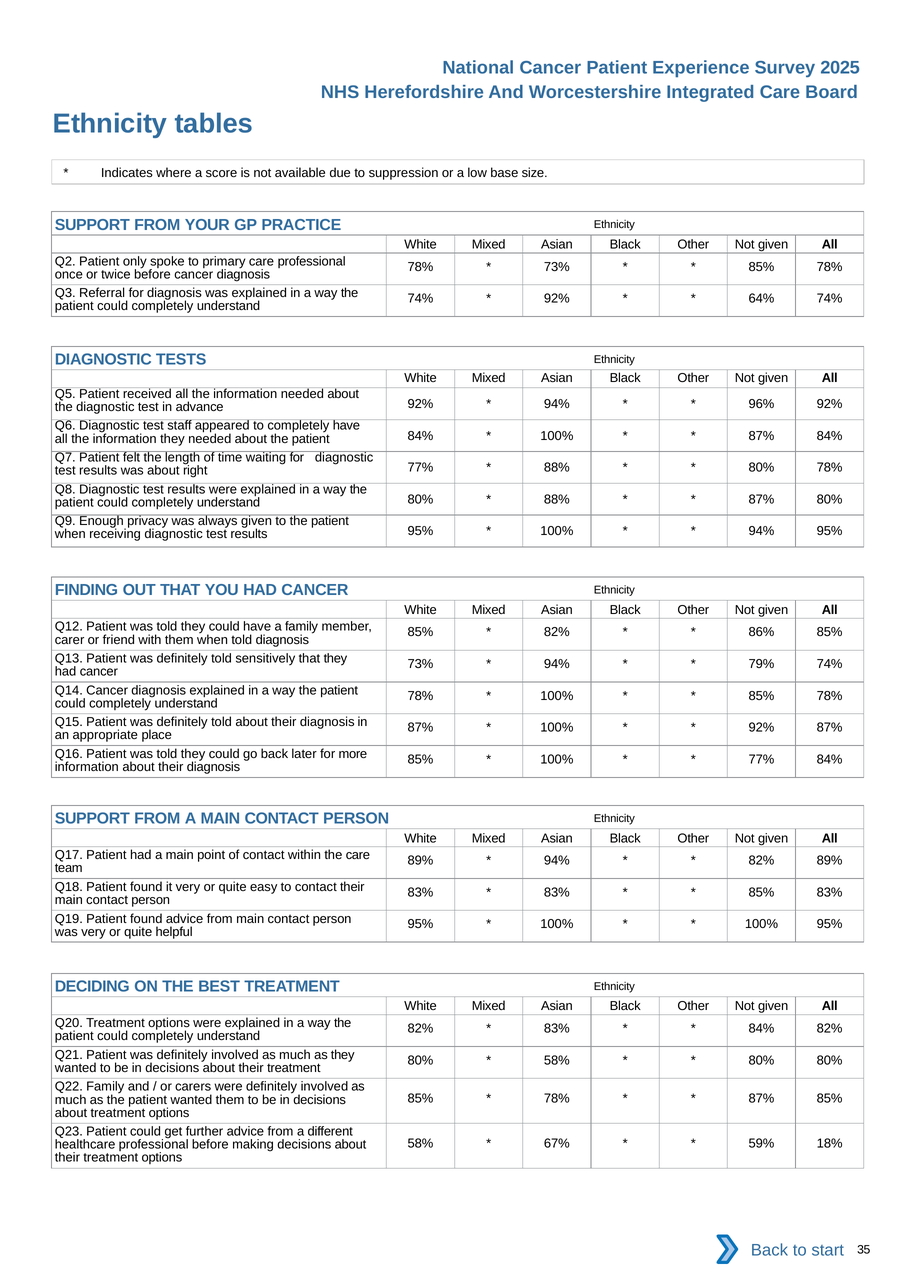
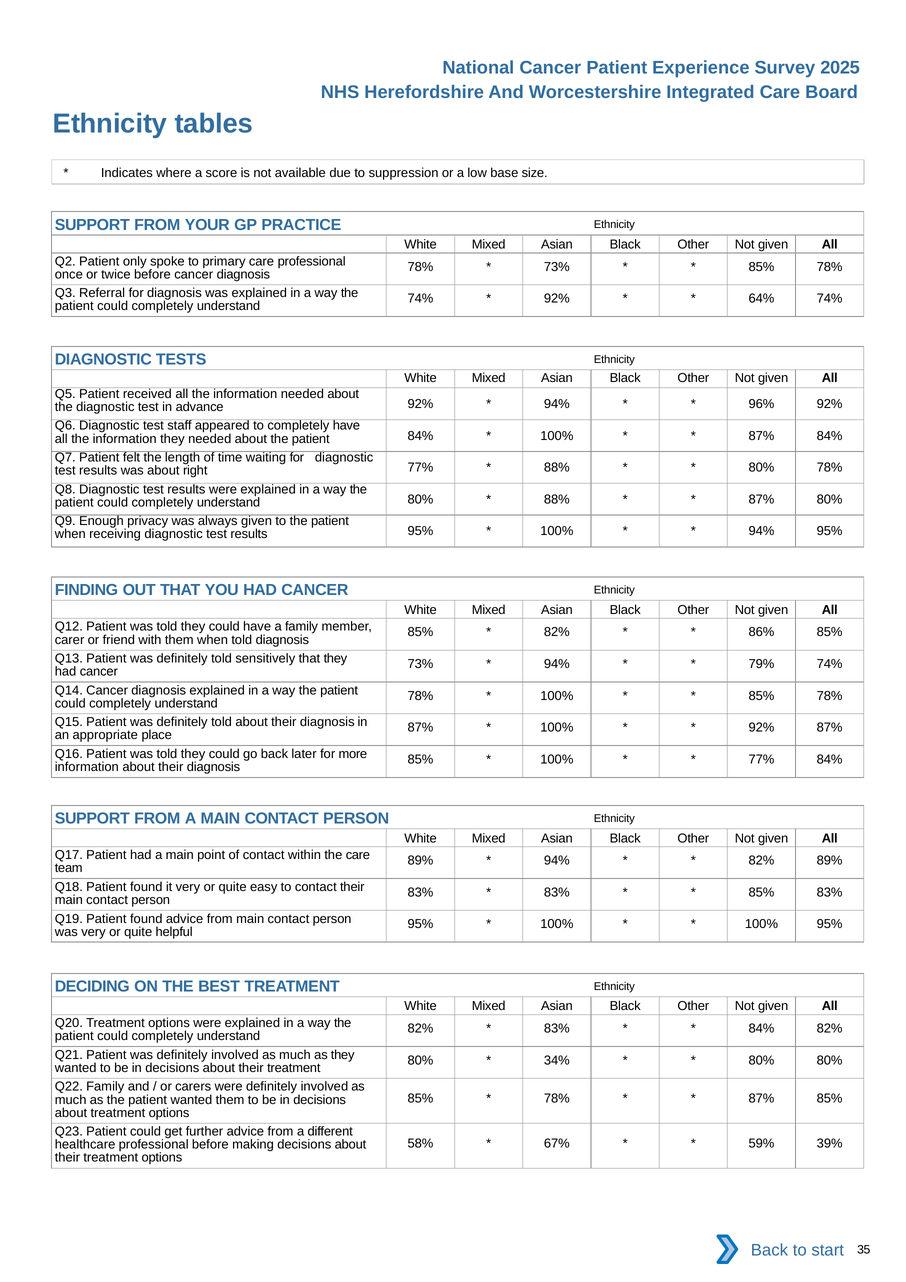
58% at (557, 1060): 58% -> 34%
18%: 18% -> 39%
